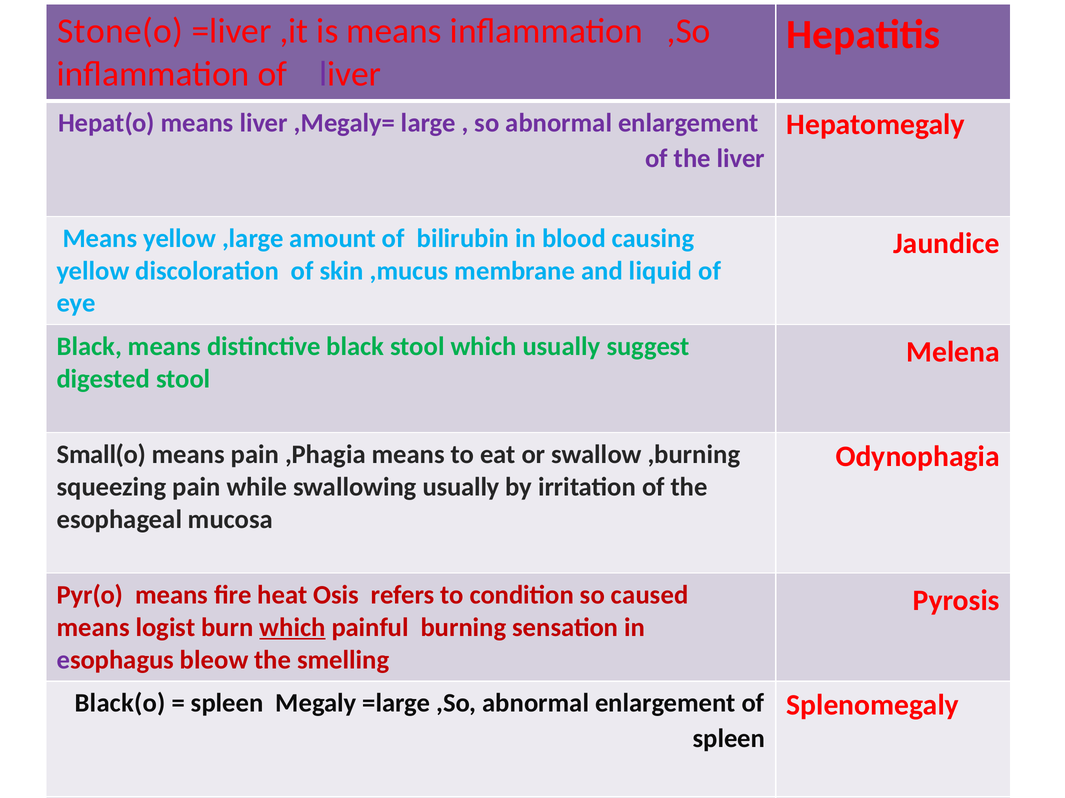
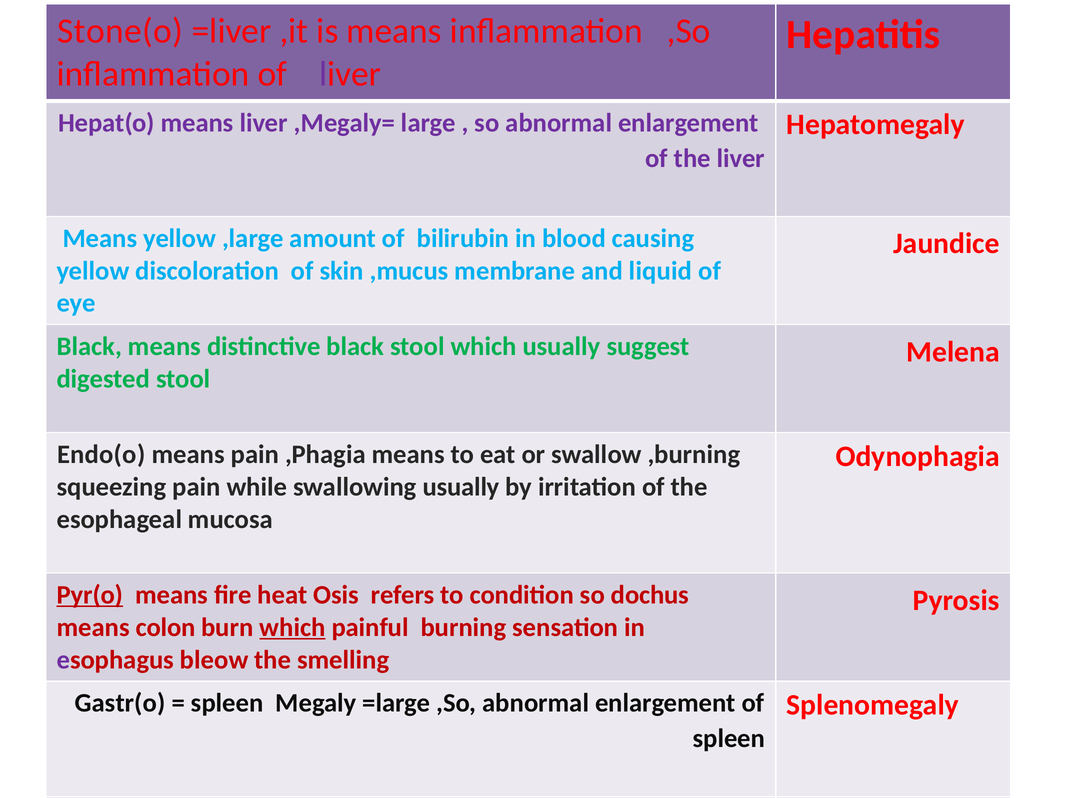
Small(o: Small(o -> Endo(o
Pyr(o underline: none -> present
caused: caused -> dochus
logist: logist -> colon
Black(o: Black(o -> Gastr(o
